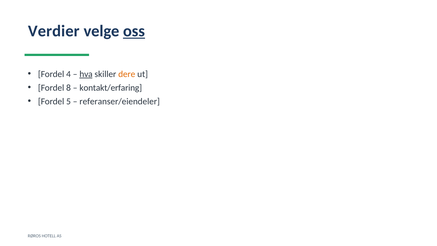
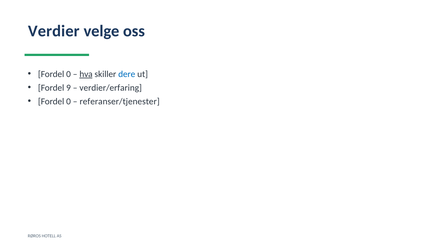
oss underline: present -> none
4 at (69, 74): 4 -> 0
dere colour: orange -> blue
8: 8 -> 9
kontakt/erfaring: kontakt/erfaring -> verdier/erfaring
5 at (69, 101): 5 -> 0
referanser/eiendeler: referanser/eiendeler -> referanser/tjenester
